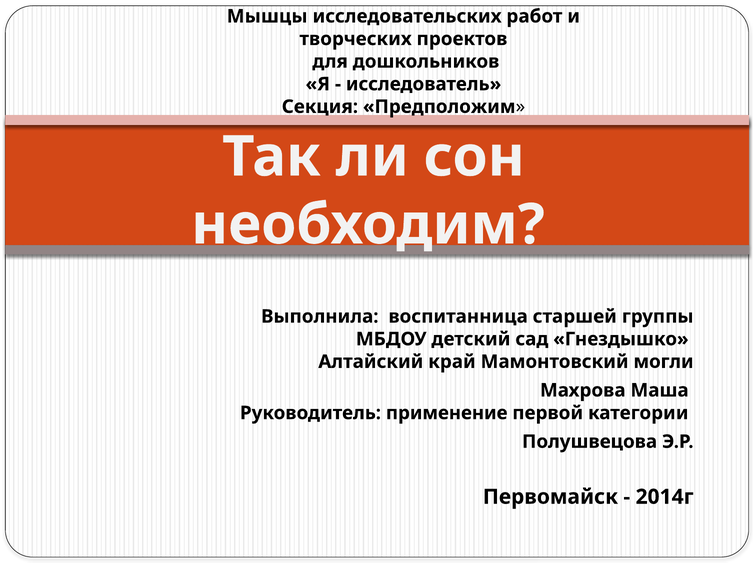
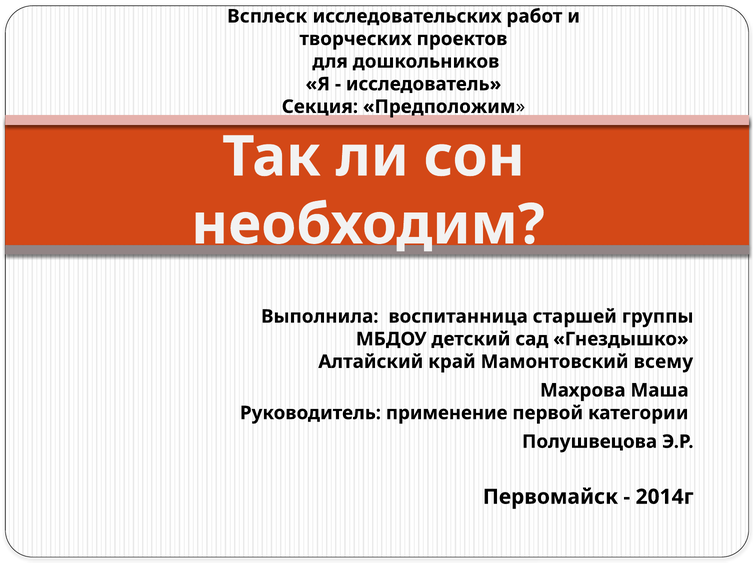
Мышцы: Мышцы -> Всплеск
могли: могли -> всему
